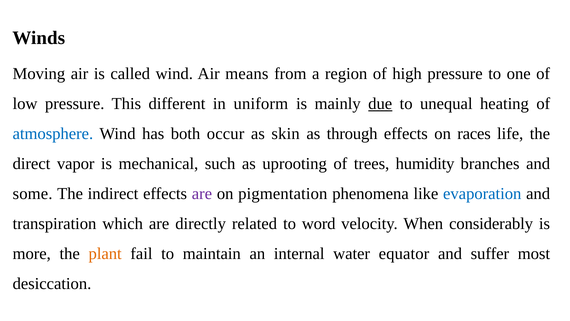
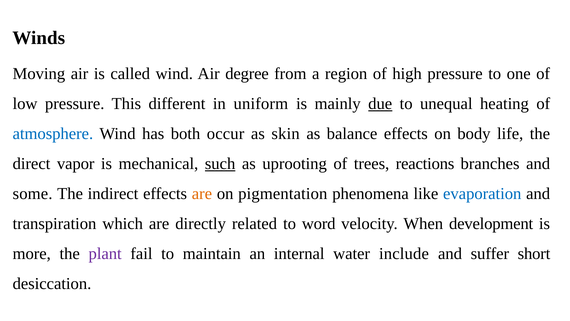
means: means -> degree
through: through -> balance
races: races -> body
such underline: none -> present
humidity: humidity -> reactions
are at (202, 193) colour: purple -> orange
considerably: considerably -> development
plant colour: orange -> purple
equator: equator -> include
most: most -> short
